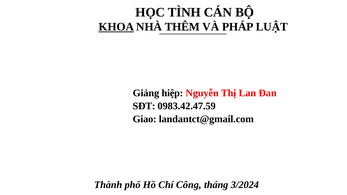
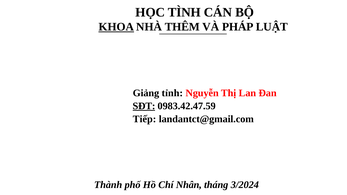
hiệp: hiệp -> tỉnh
SĐT underline: none -> present
Giao: Giao -> Tiếp
Công: Công -> Nhân
